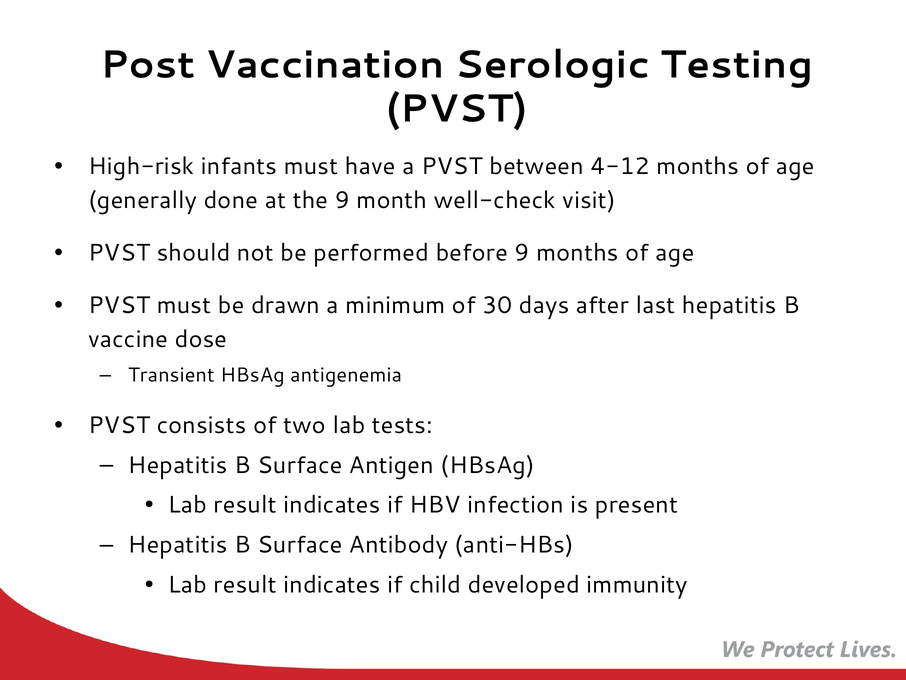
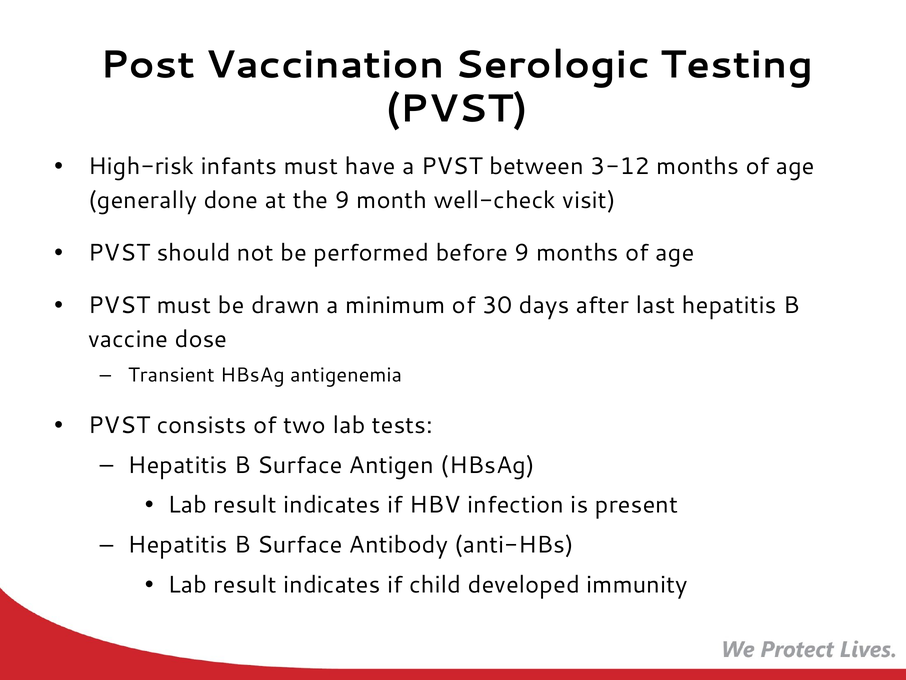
4-12: 4-12 -> 3-12
